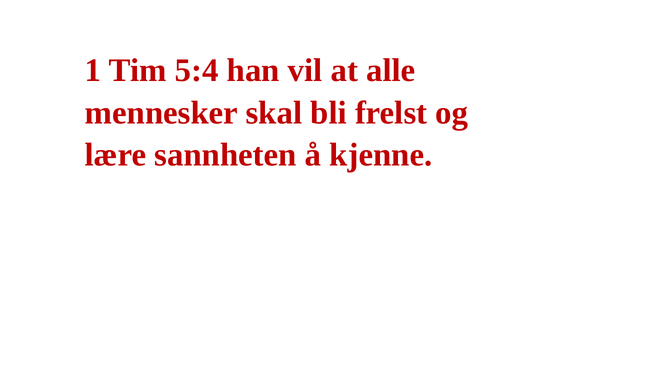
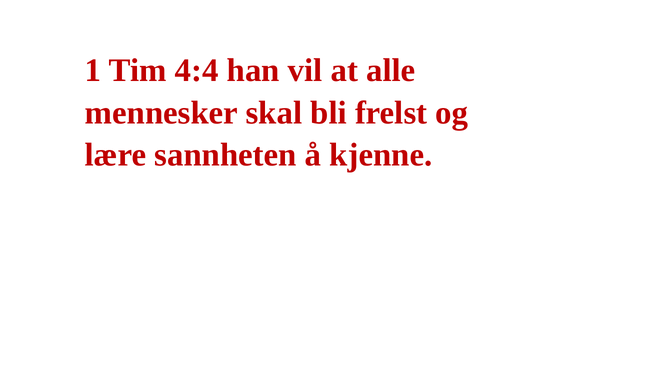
5:4: 5:4 -> 4:4
